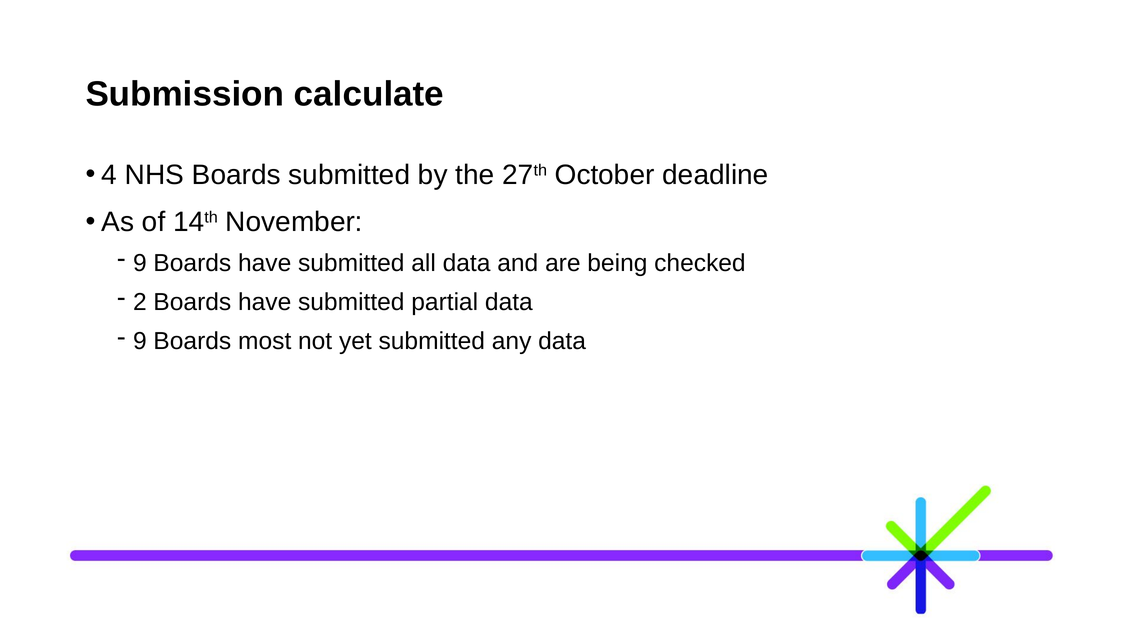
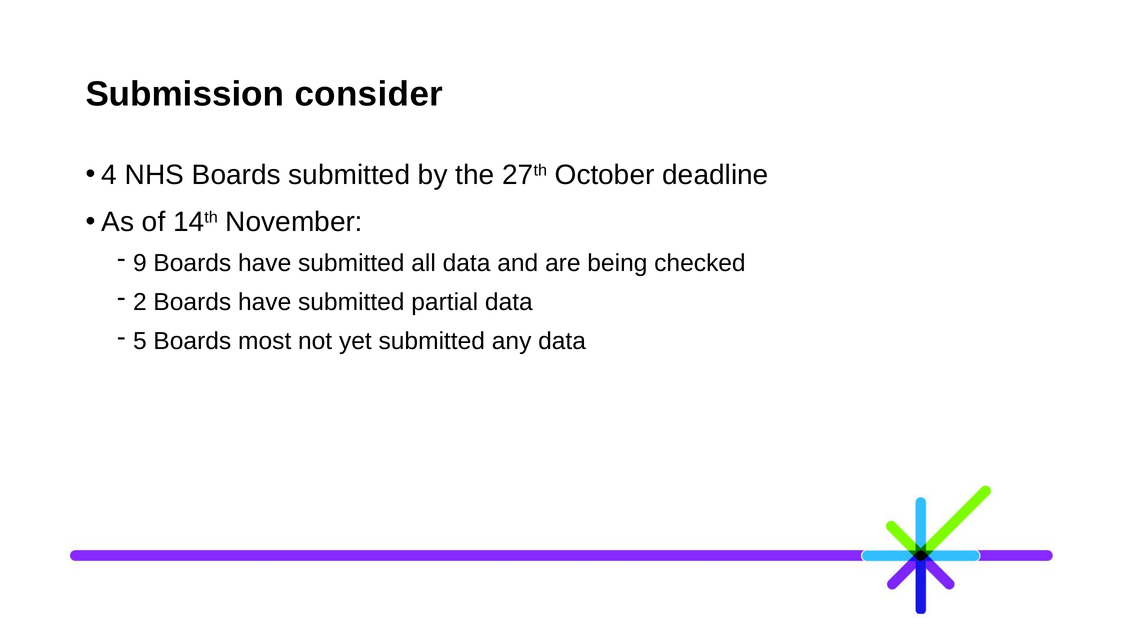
calculate: calculate -> consider
9 at (140, 341): 9 -> 5
